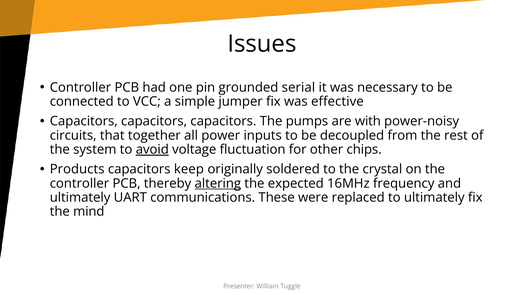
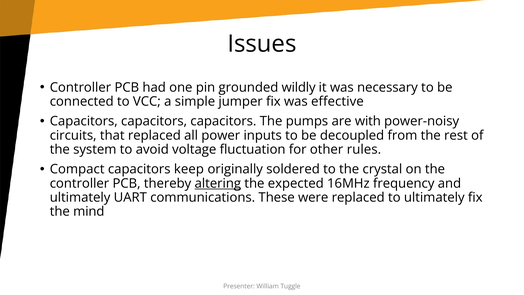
serial: serial -> wildly
that together: together -> replaced
avoid underline: present -> none
chips: chips -> rules
Products: Products -> Compact
